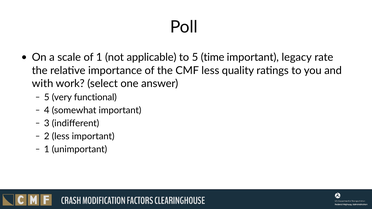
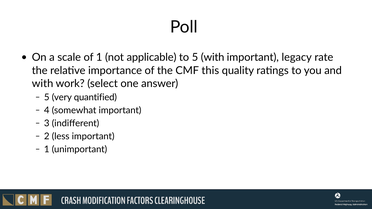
5 time: time -> with
CMF less: less -> this
functional: functional -> quantified
